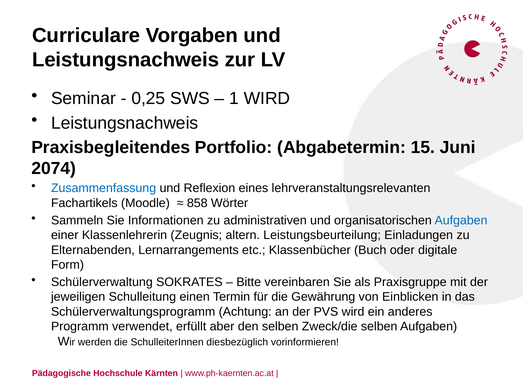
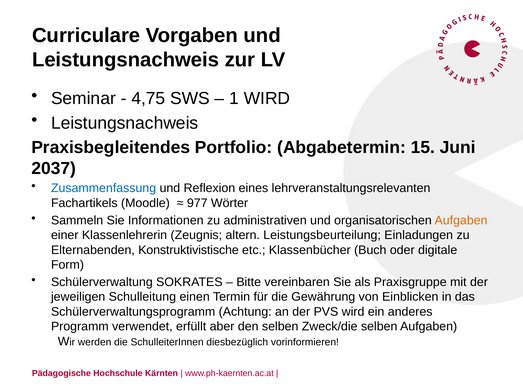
0,25: 0,25 -> 4,75
2074: 2074 -> 2037
858: 858 -> 977
Aufgaben at (461, 220) colour: blue -> orange
Lernarrangements: Lernarrangements -> Konstruktivistische
